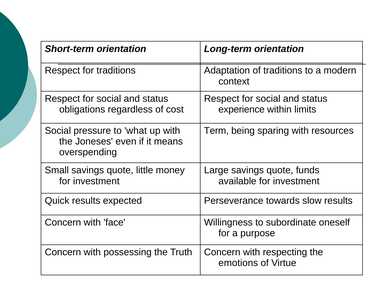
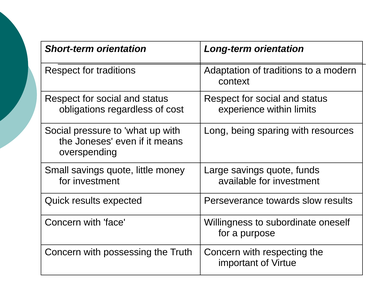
Term: Term -> Long
emotions: emotions -> important
